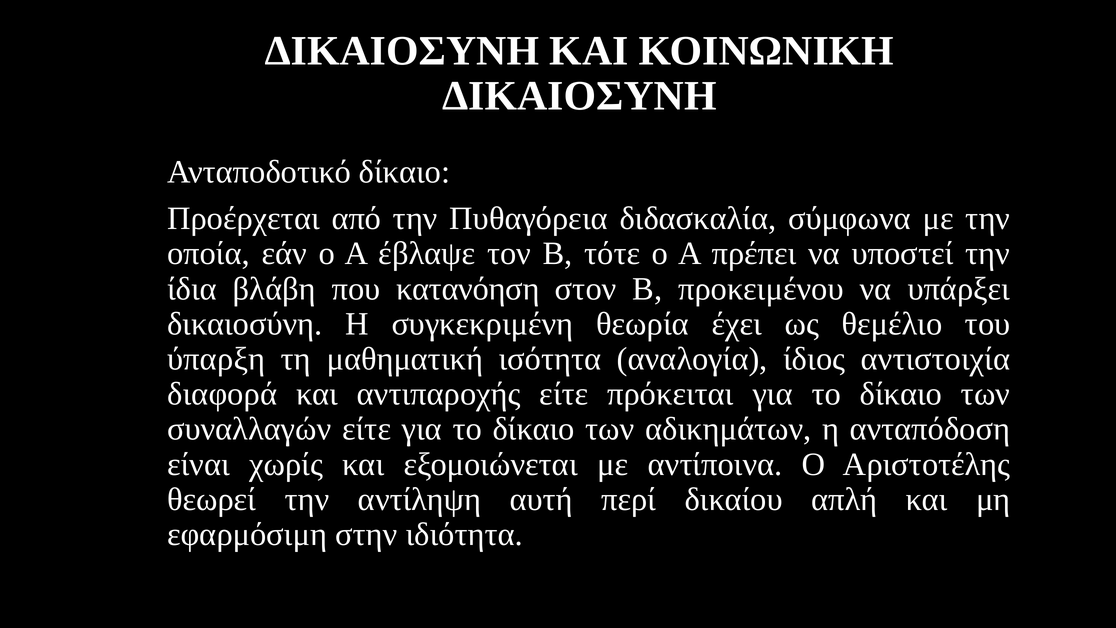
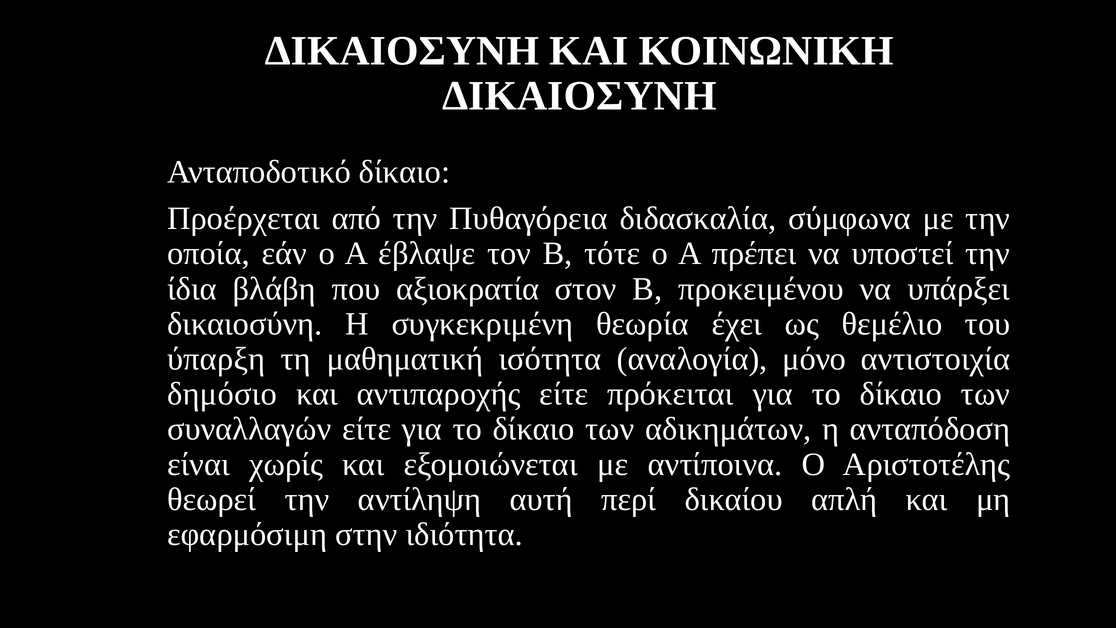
κατανόηση: κατανόηση -> αξιοκρατία
ίδιος: ίδιος -> μόνο
διαφορά: διαφορά -> δημόσιο
